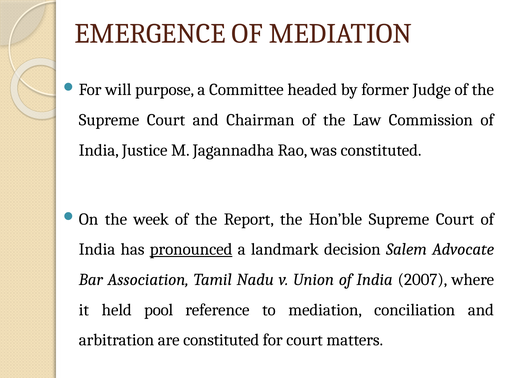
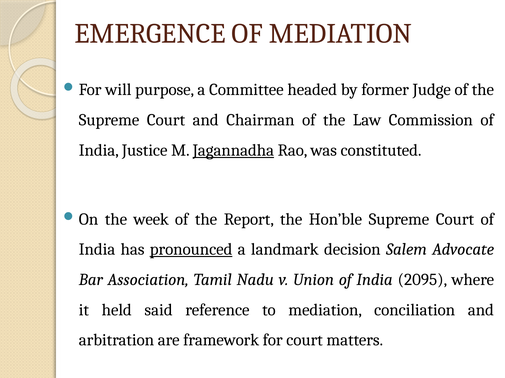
Jagannadha underline: none -> present
2007: 2007 -> 2095
pool: pool -> said
are constituted: constituted -> framework
